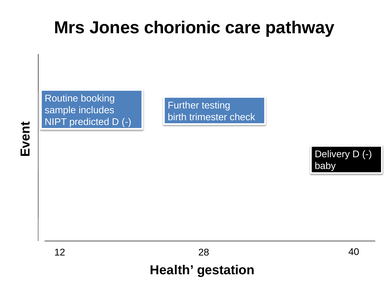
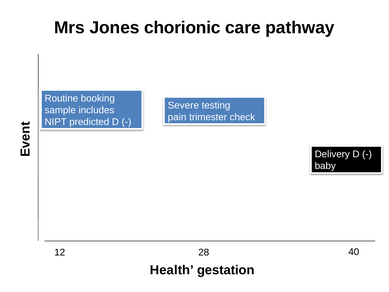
Further: Further -> Severe
birth: birth -> pain
